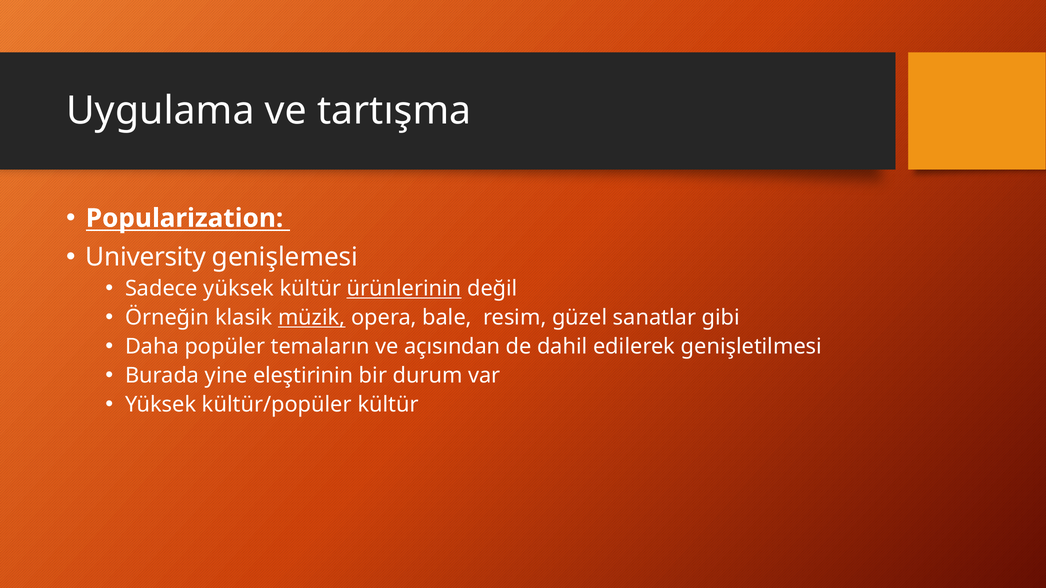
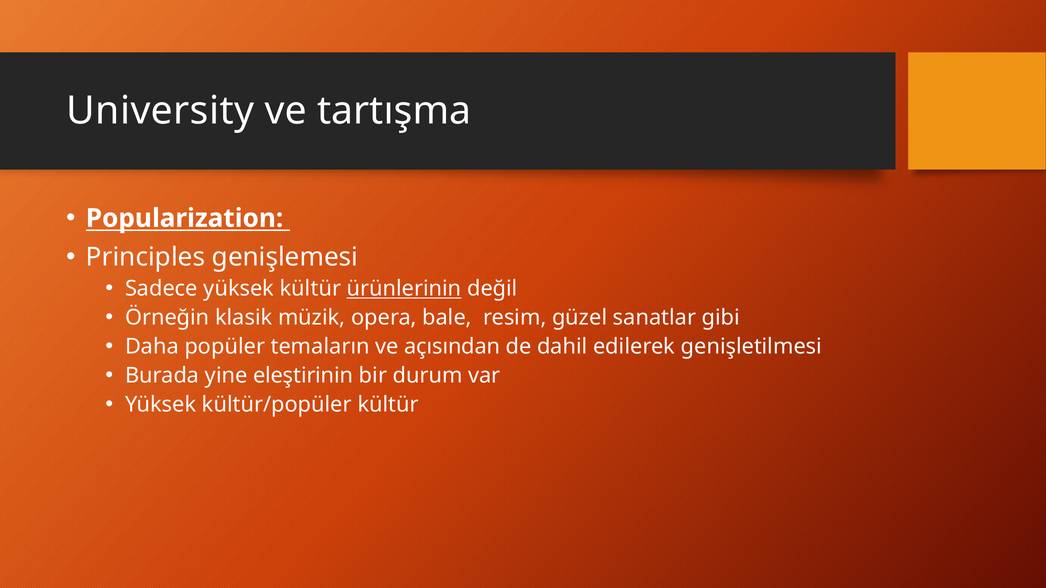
Uygulama: Uygulama -> University
University: University -> Principles
müzik underline: present -> none
